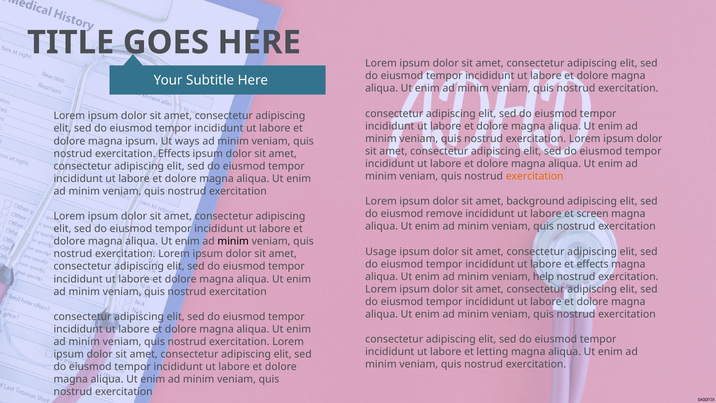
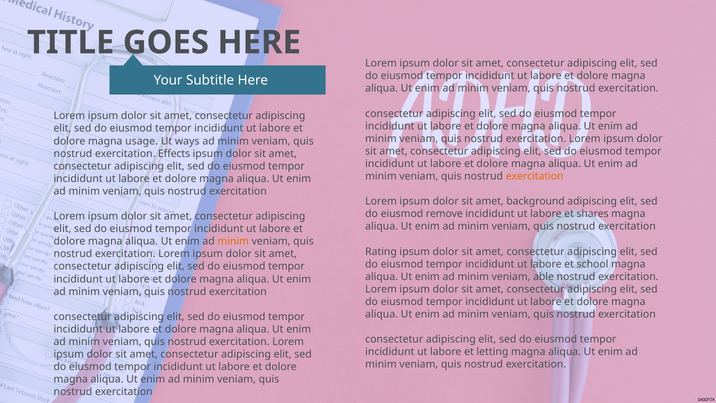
magna ipsum: ipsum -> usage
screen: screen -> shares
minim at (233, 241) colour: black -> orange
Usage: Usage -> Rating
et effects: effects -> school
help: help -> able
